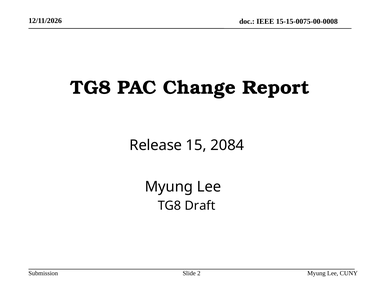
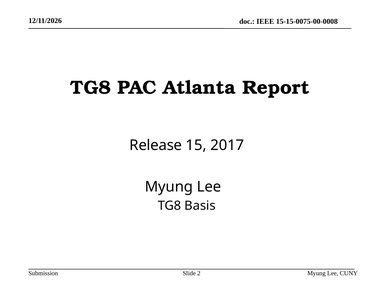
Change: Change -> Atlanta
2084: 2084 -> 2017
Draft: Draft -> Basis
